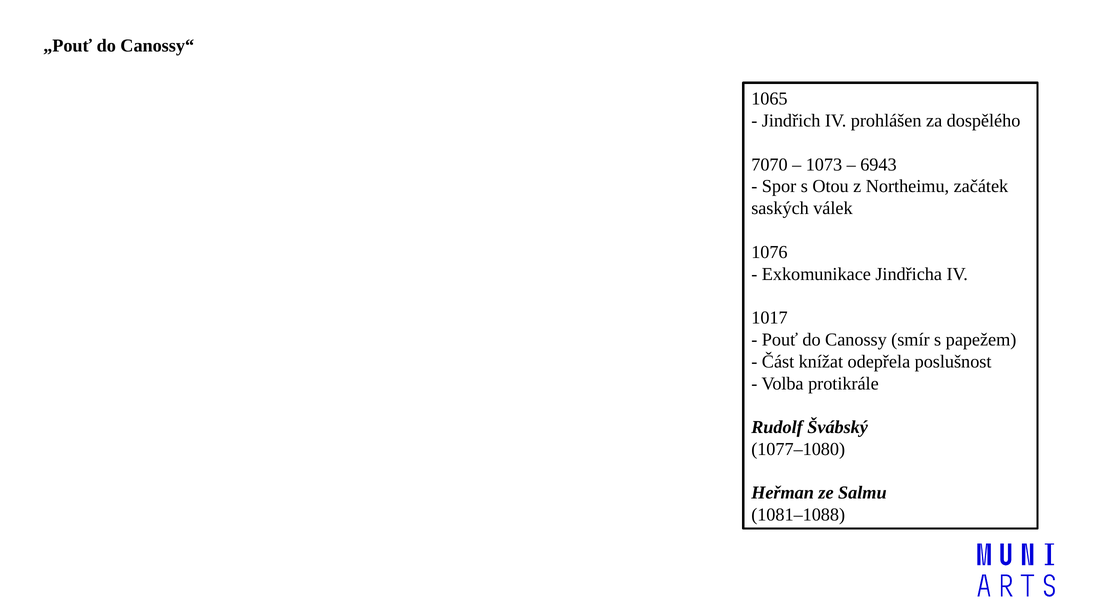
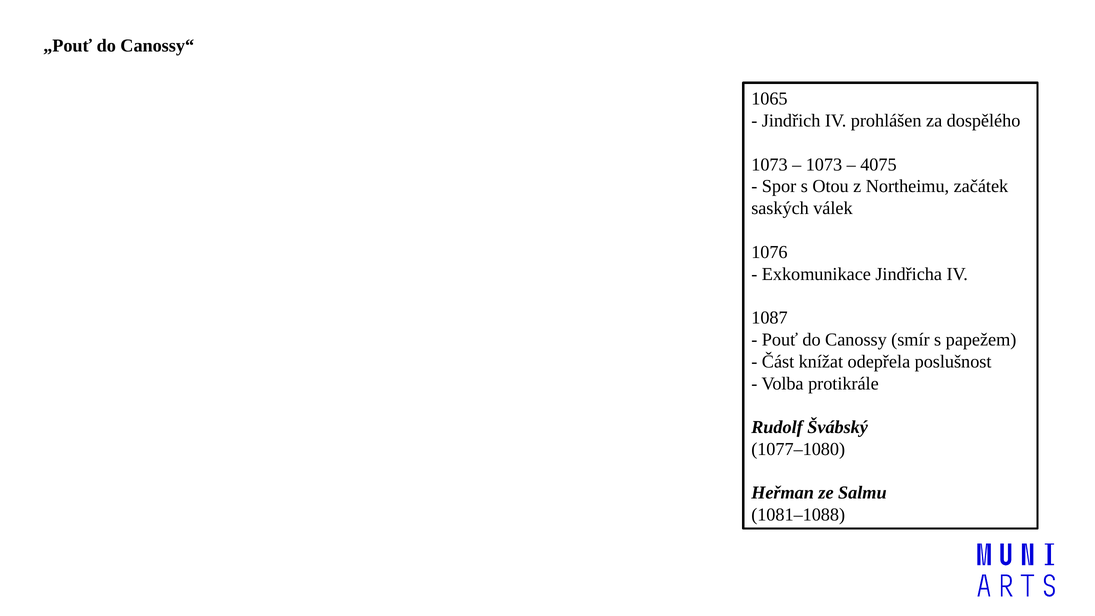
7070 at (769, 165): 7070 -> 1073
6943: 6943 -> 4075
1017: 1017 -> 1087
